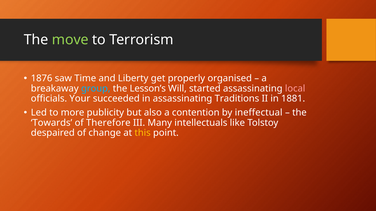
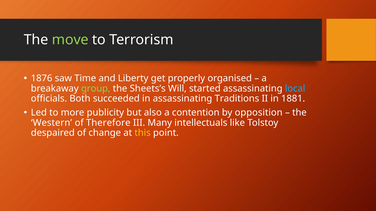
group colour: light blue -> light green
Lesson’s: Lesson’s -> Sheets’s
local colour: pink -> light blue
Your: Your -> Both
ineffectual: ineffectual -> opposition
Towards: Towards -> Western
